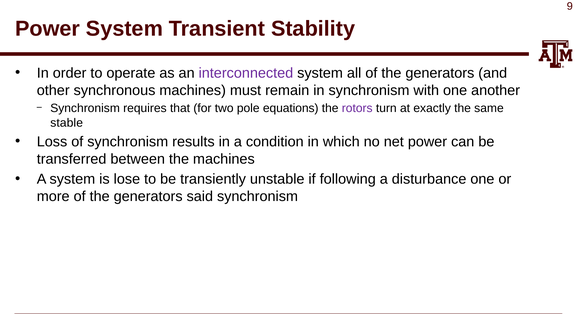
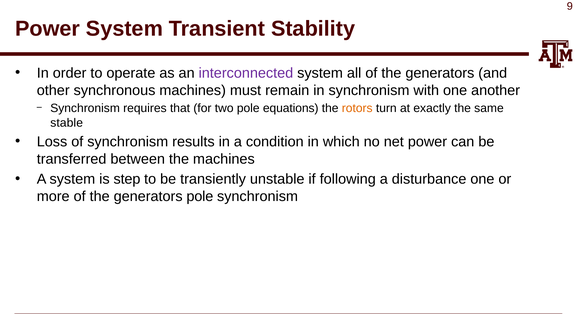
rotors colour: purple -> orange
lose: lose -> step
generators said: said -> pole
